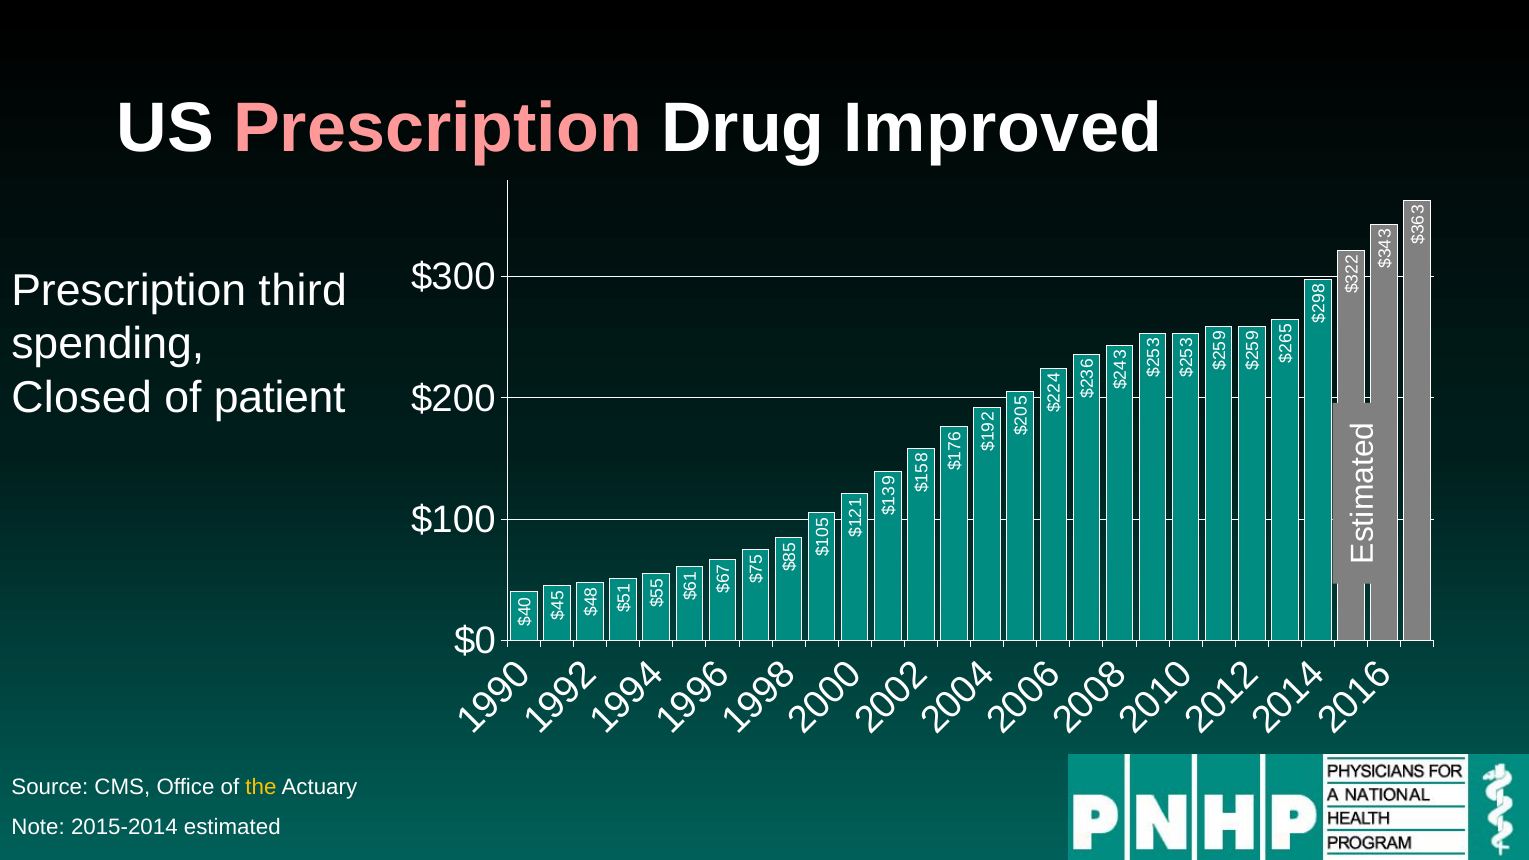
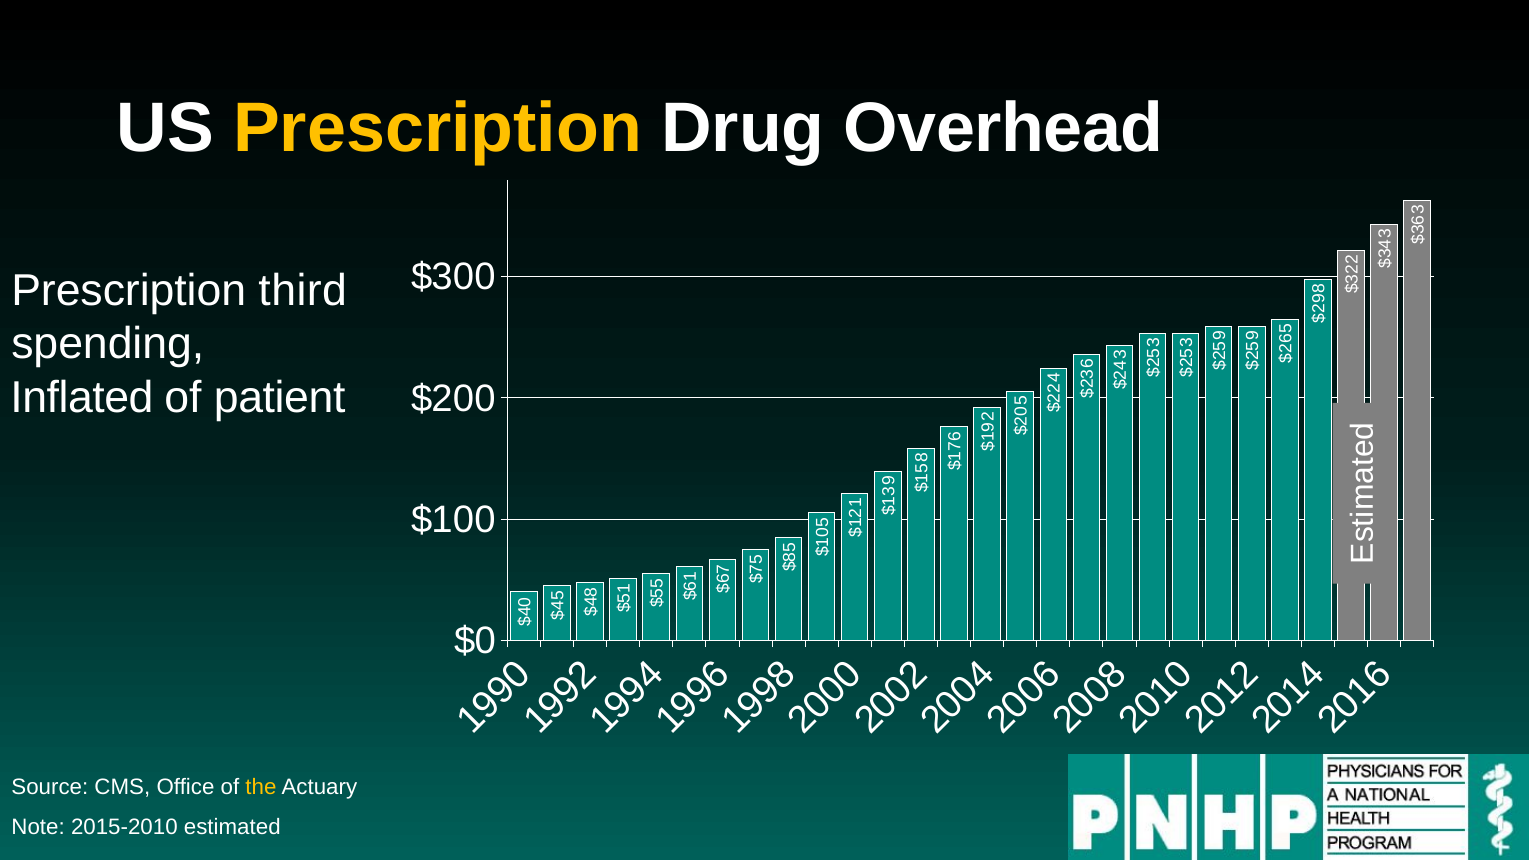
Prescription at (437, 128) colour: pink -> yellow
Improved: Improved -> Overhead
Closed: Closed -> Inflated
2015-2014: 2015-2014 -> 2015-2010
